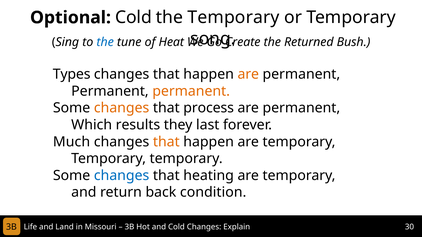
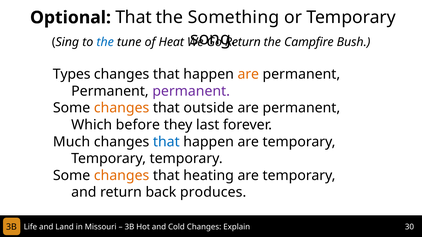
Optional Cold: Cold -> That
the Temporary: Temporary -> Something
Create at (243, 42): Create -> Return
Returned: Returned -> Campfire
permanent at (191, 91) colour: orange -> purple
process: process -> outside
results: results -> before
that at (166, 142) colour: orange -> blue
changes at (122, 176) colour: blue -> orange
condition: condition -> produces
